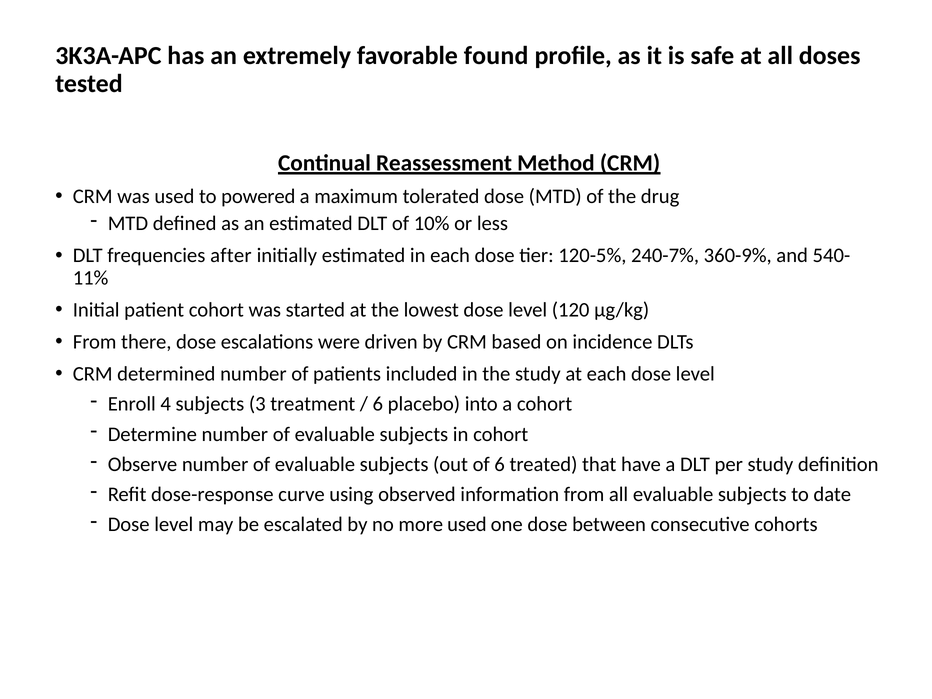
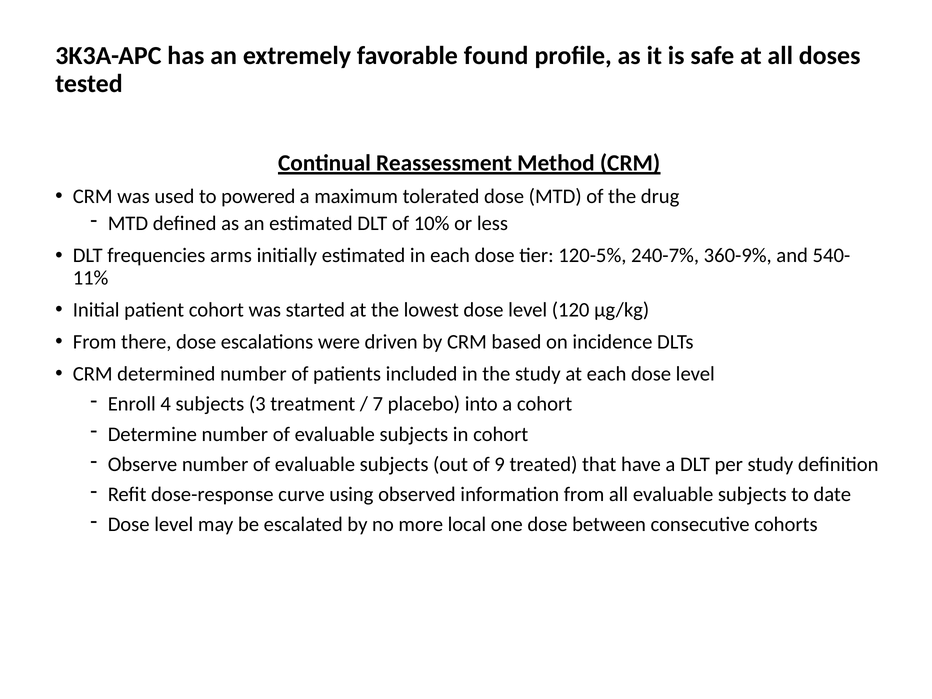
after: after -> arms
6 at (378, 404): 6 -> 7
of 6: 6 -> 9
more used: used -> local
